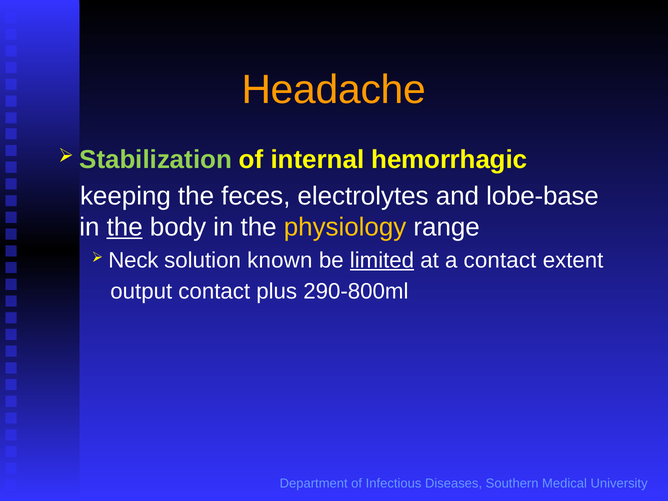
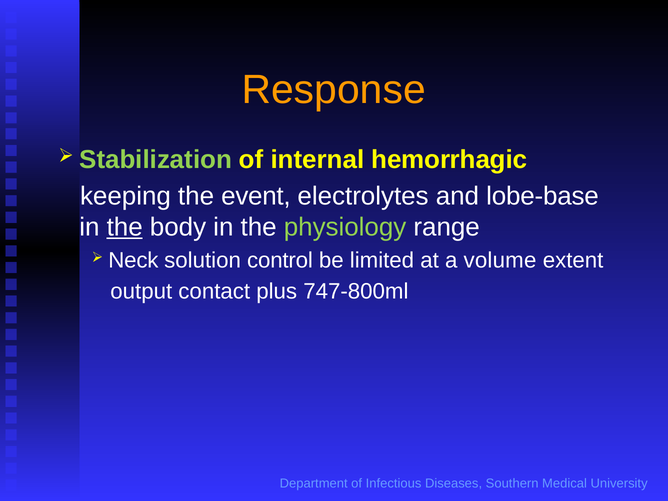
Headache: Headache -> Response
feces: feces -> event
physiology colour: yellow -> light green
known: known -> control
limited underline: present -> none
a contact: contact -> volume
290-800ml: 290-800ml -> 747-800ml
